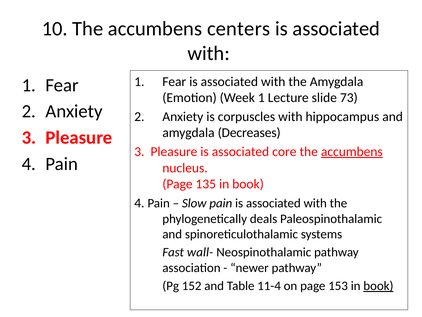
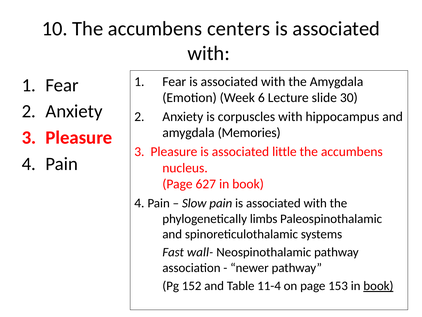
Week 1: 1 -> 6
73: 73 -> 30
Decreases: Decreases -> Memories
core: core -> little
accumbens at (352, 151) underline: present -> none
135: 135 -> 627
deals: deals -> limbs
